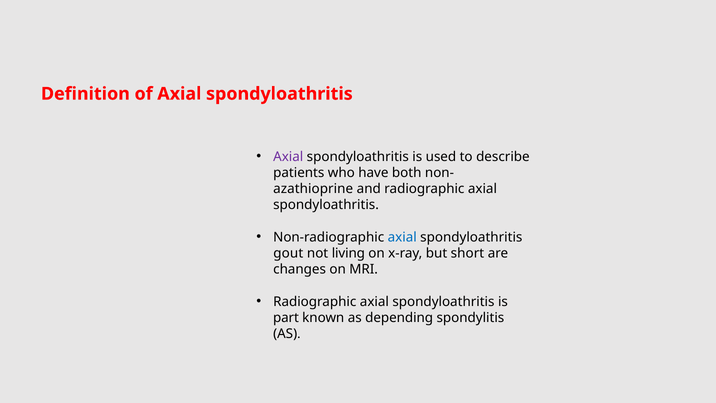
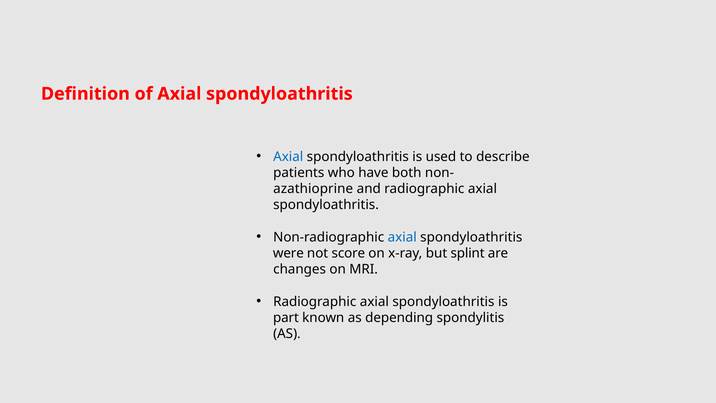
Axial at (288, 157) colour: purple -> blue
gout: gout -> were
living: living -> score
short: short -> splint
